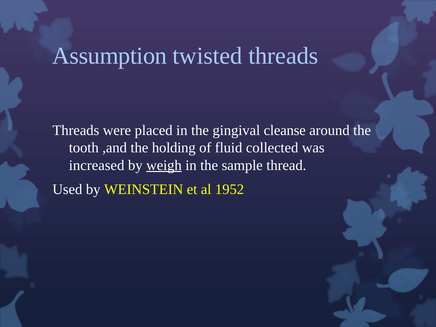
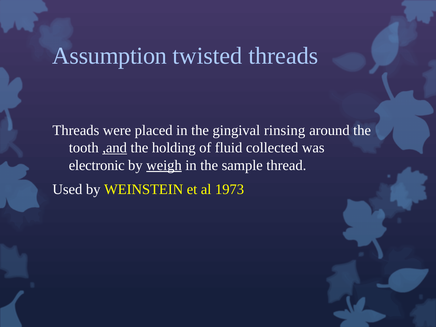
cleanse: cleanse -> rinsing
,and underline: none -> present
increased: increased -> electronic
1952: 1952 -> 1973
